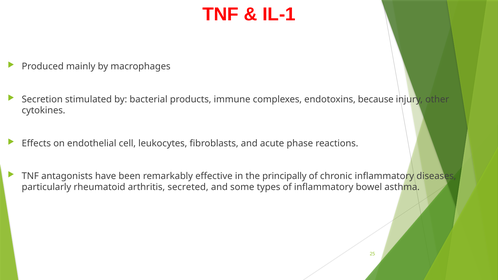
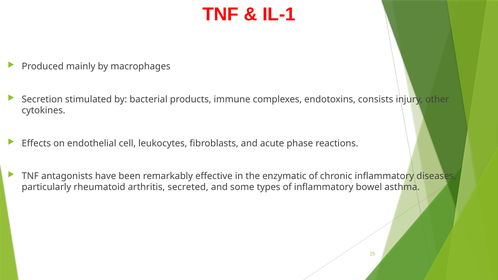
because: because -> consists
principally: principally -> enzymatic
